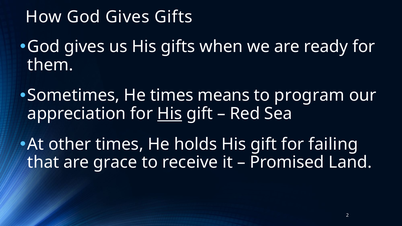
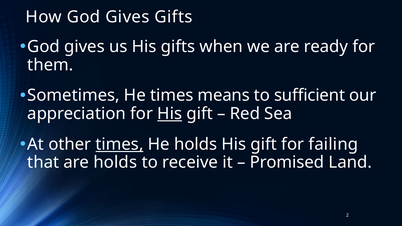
program: program -> sufficient
times at (120, 144) underline: none -> present
are grace: grace -> holds
